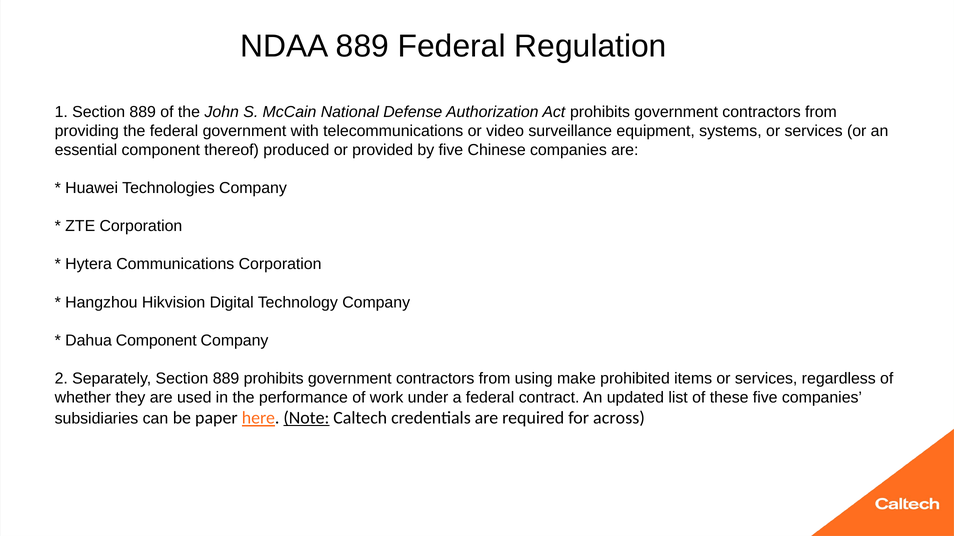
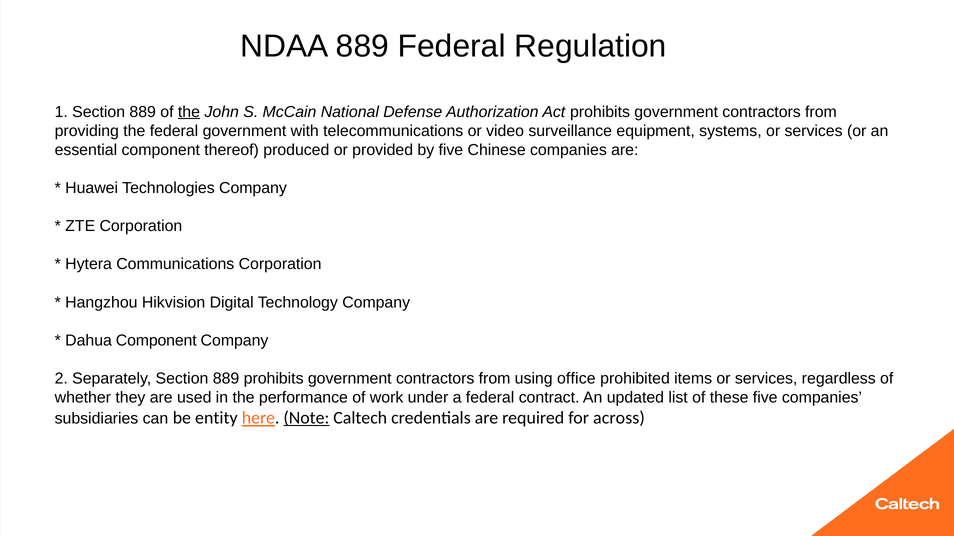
the at (189, 112) underline: none -> present
make: make -> office
paper: paper -> entity
